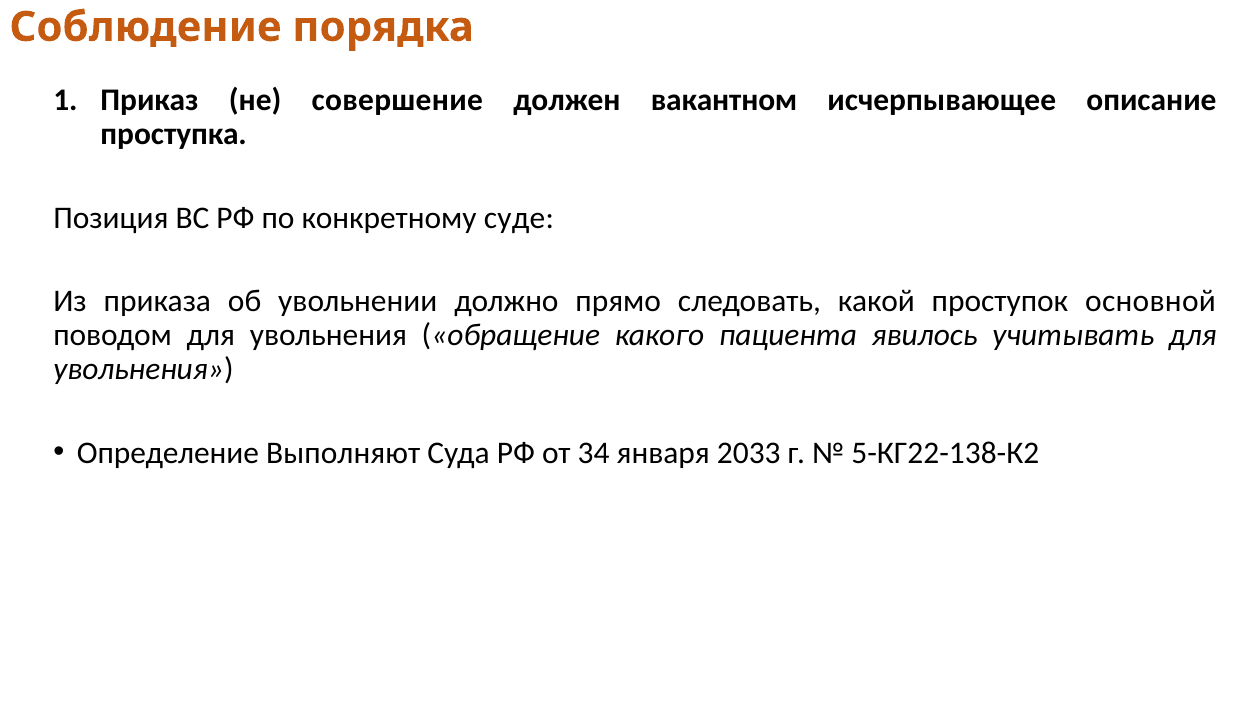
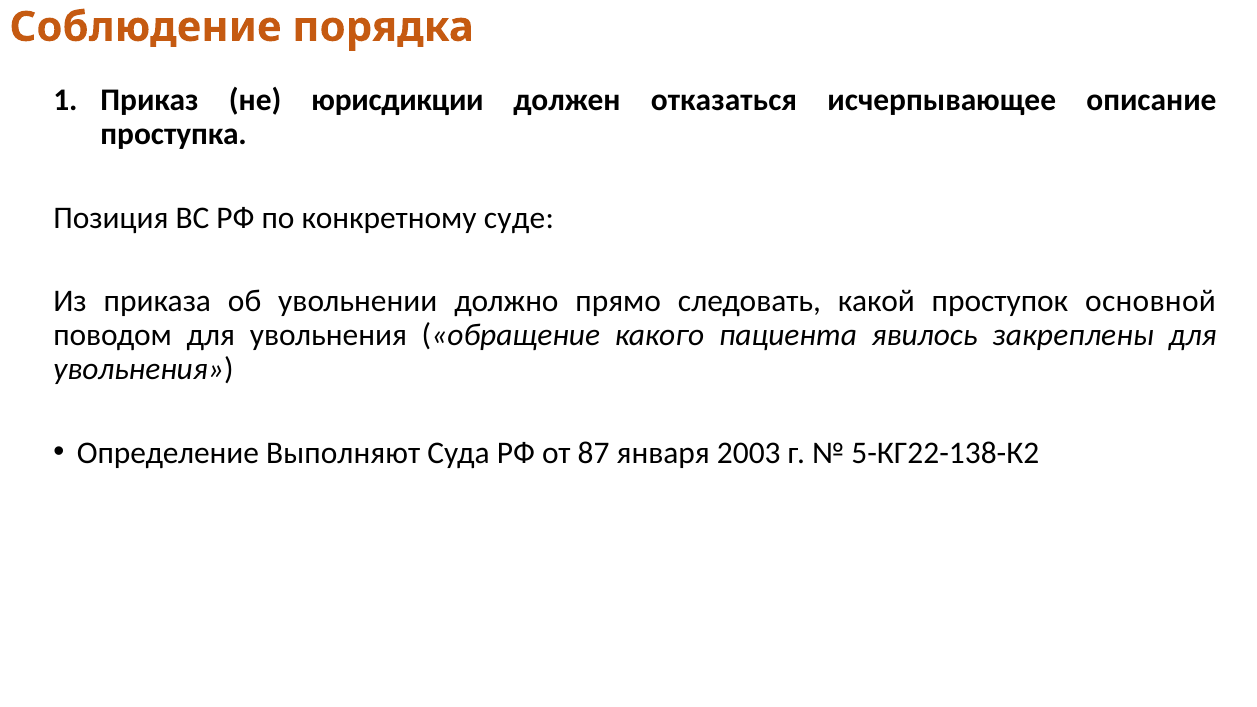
совершение: совершение -> юрисдикции
вакантном: вакантном -> отказаться
учитывать: учитывать -> закреплены
34: 34 -> 87
2033: 2033 -> 2003
